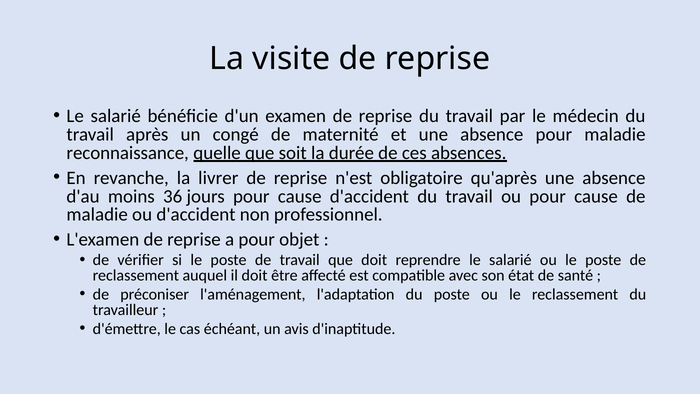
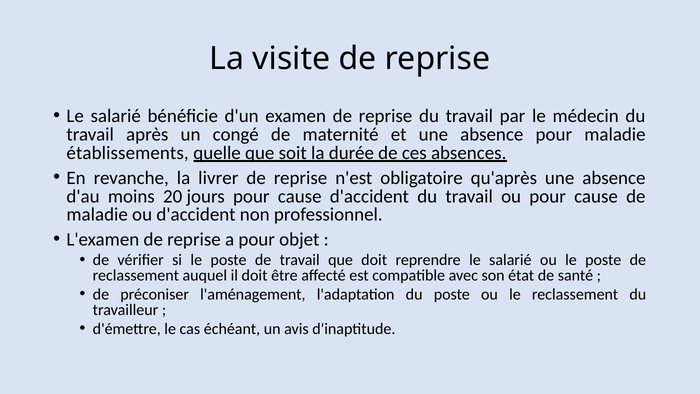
reconnaissance: reconnaissance -> établissements
36: 36 -> 20
